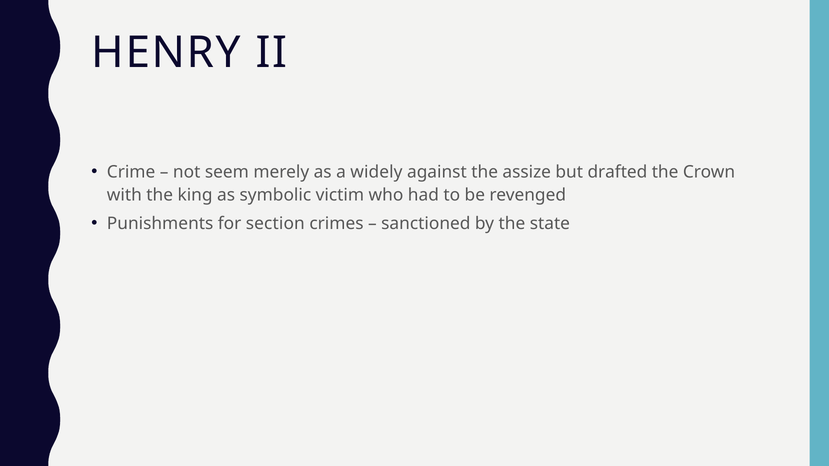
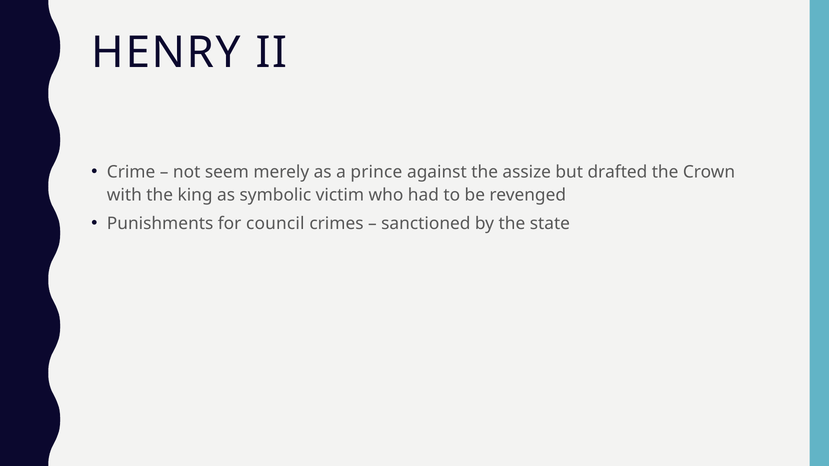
widely: widely -> prince
section: section -> council
